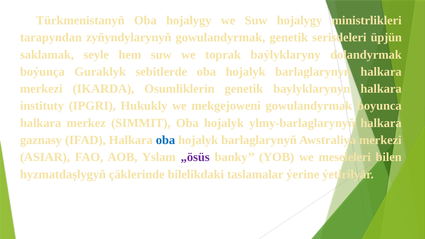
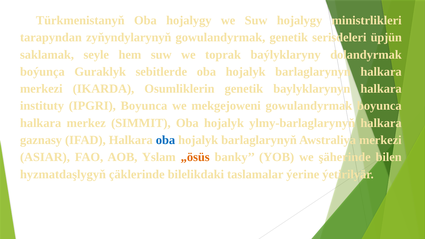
IPGRI Hukukly: Hukukly -> Boyunca
„ösüs colour: purple -> orange
meseleleri: meseleleri -> şäherinde
